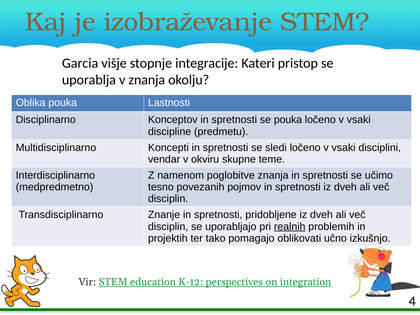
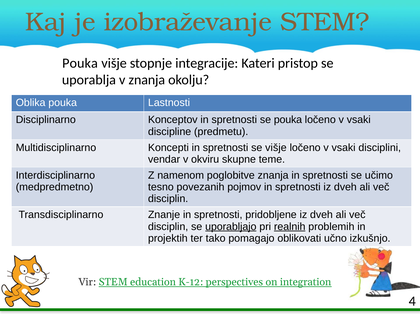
Garcia at (80, 63): Garcia -> Pouka
se sledi: sledi -> višje
uporabljajo underline: none -> present
